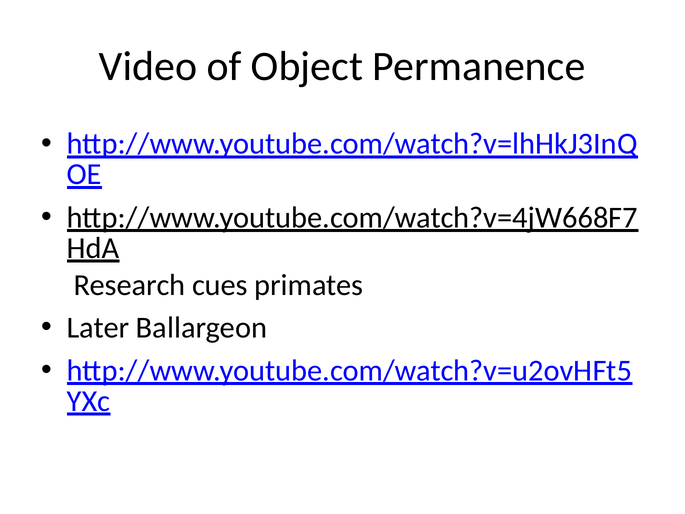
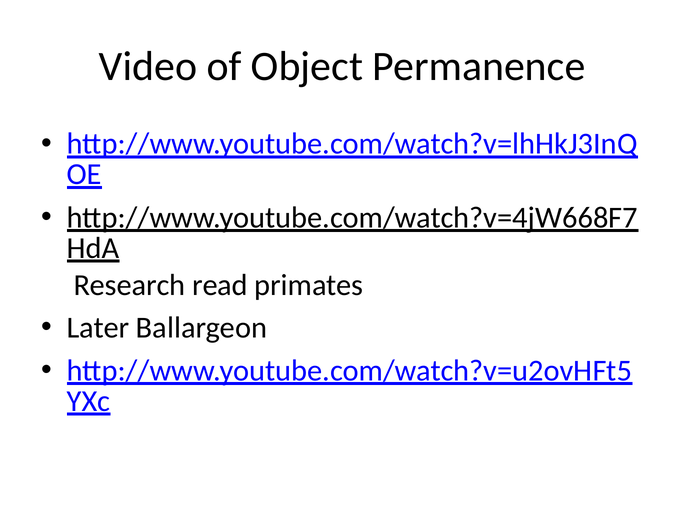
cues: cues -> read
